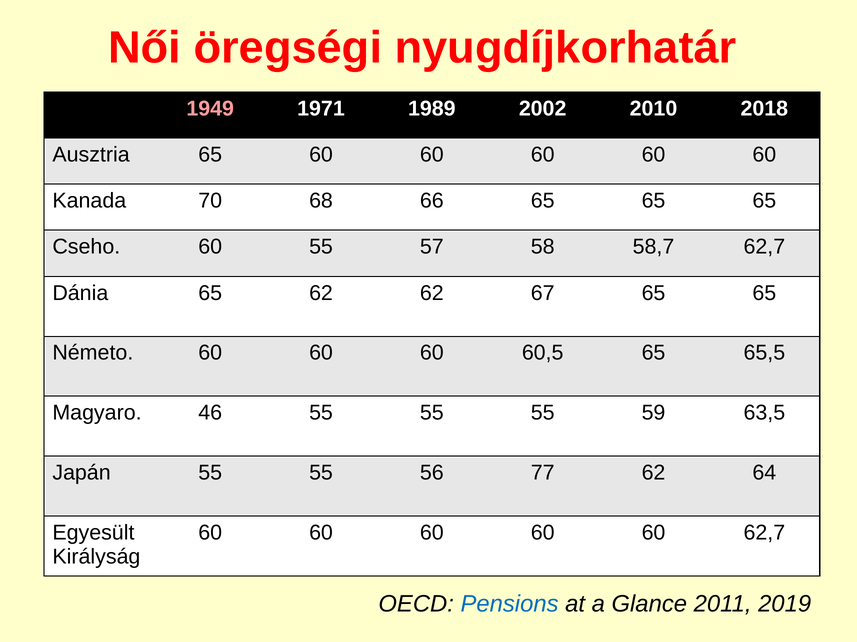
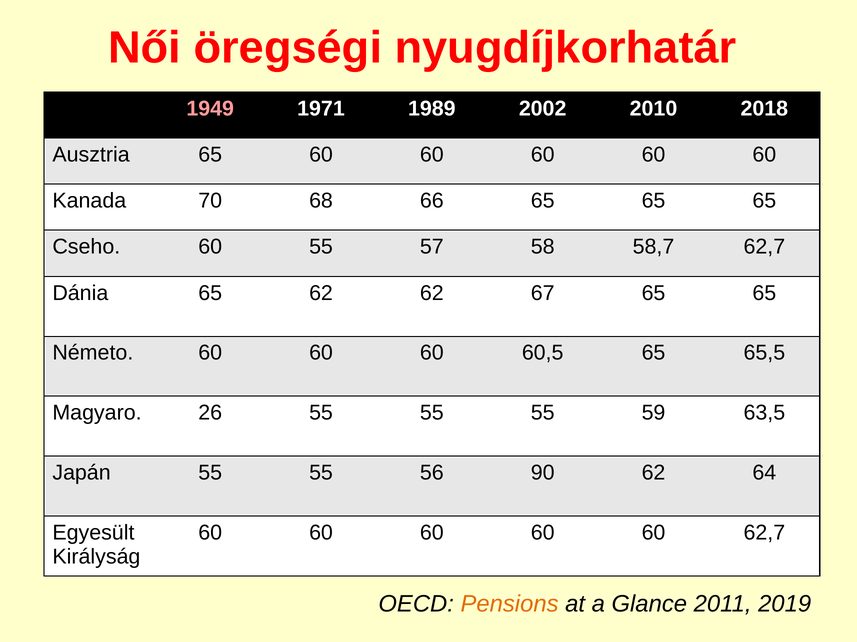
46: 46 -> 26
77: 77 -> 90
Pensions colour: blue -> orange
